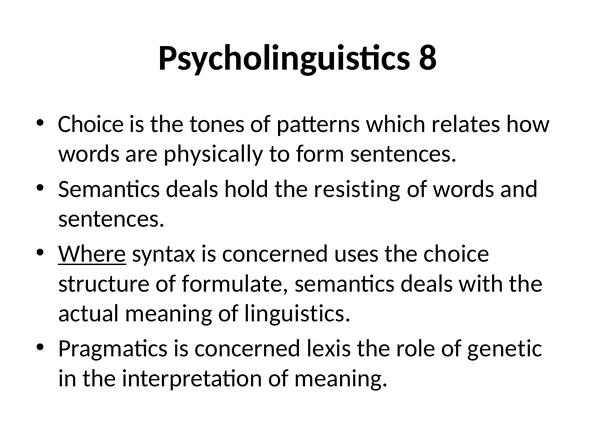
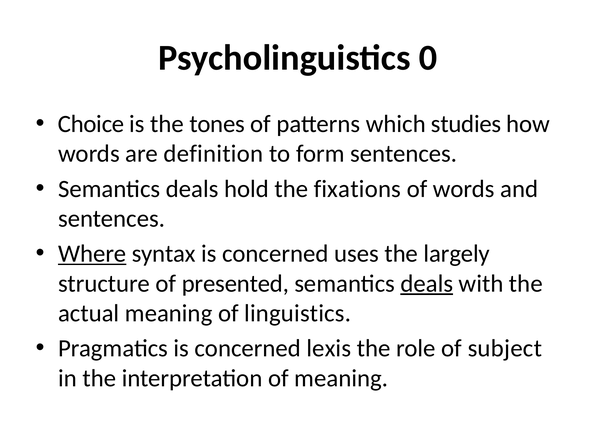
8: 8 -> 0
relates: relates -> studies
physically: physically -> definition
resisting: resisting -> fixations
the choice: choice -> largely
formulate: formulate -> presented
deals at (427, 284) underline: none -> present
genetic: genetic -> subject
